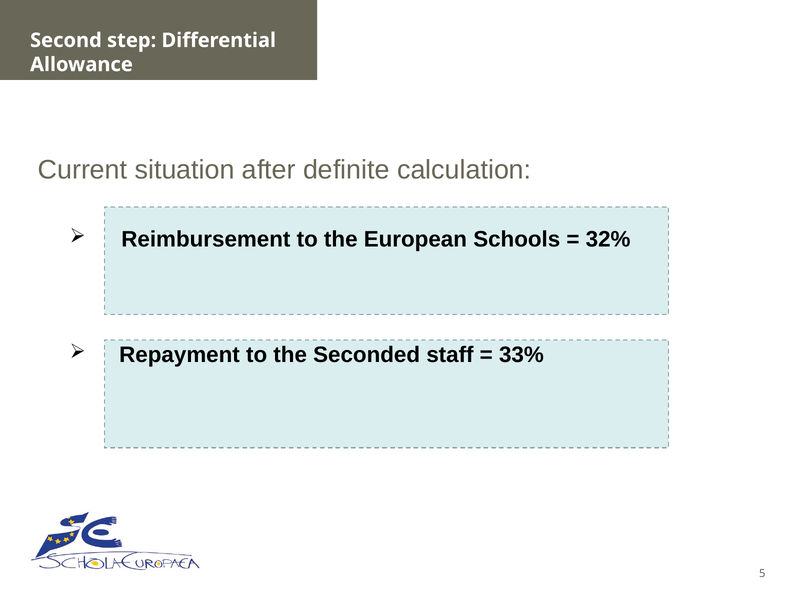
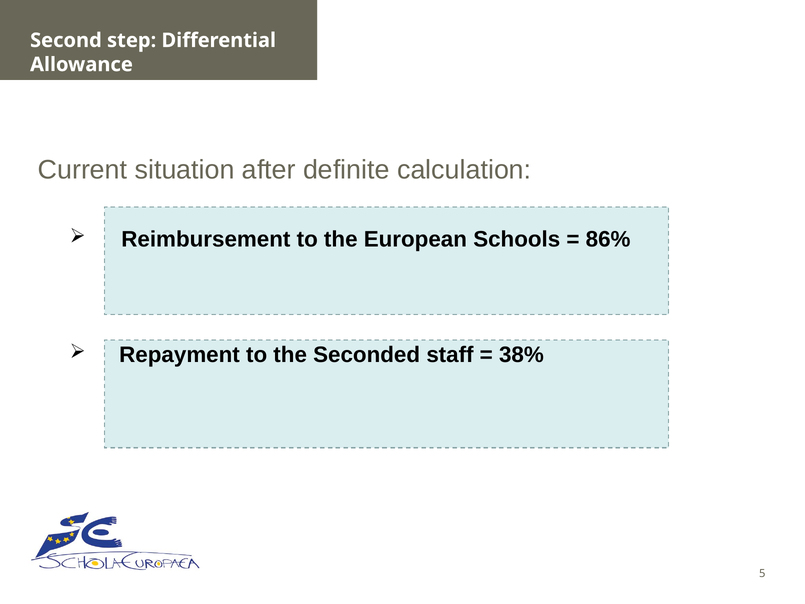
32%: 32% -> 86%
33%: 33% -> 38%
